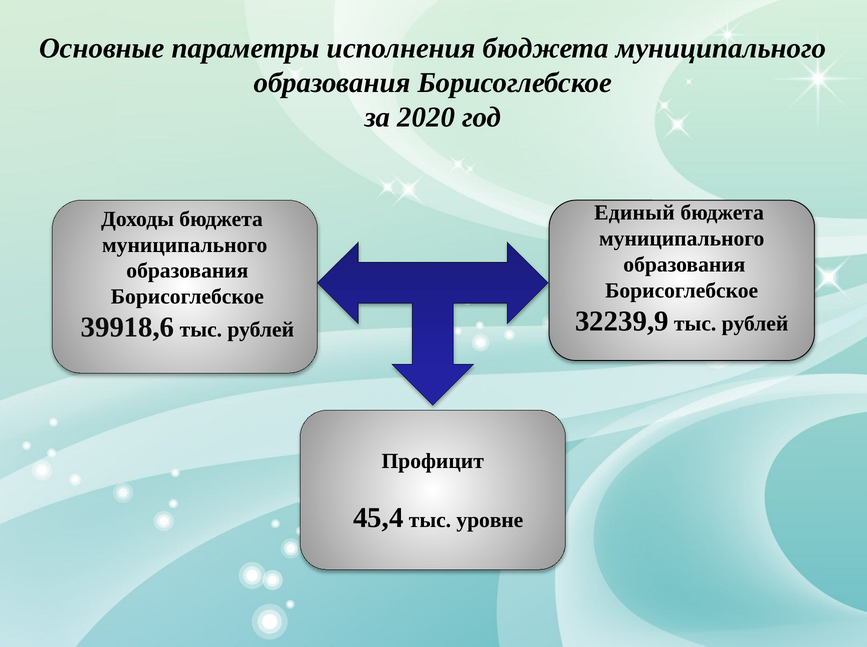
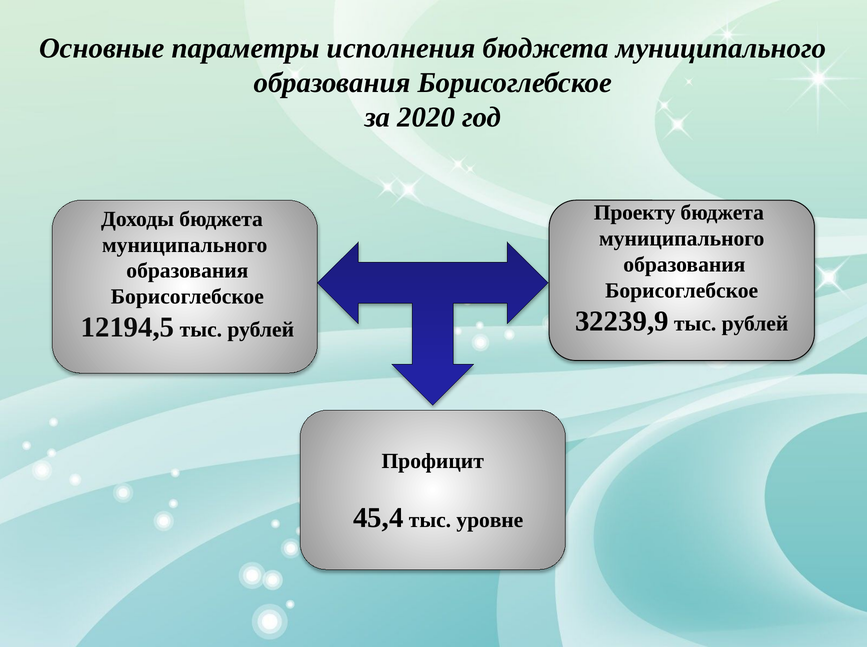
Единый: Единый -> Проекту
39918,6: 39918,6 -> 12194,5
